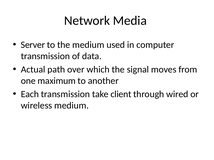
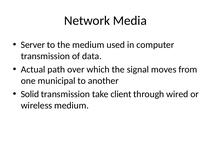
maximum: maximum -> municipal
Each: Each -> Solid
